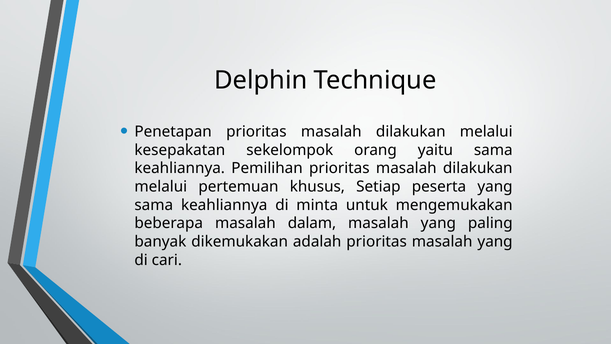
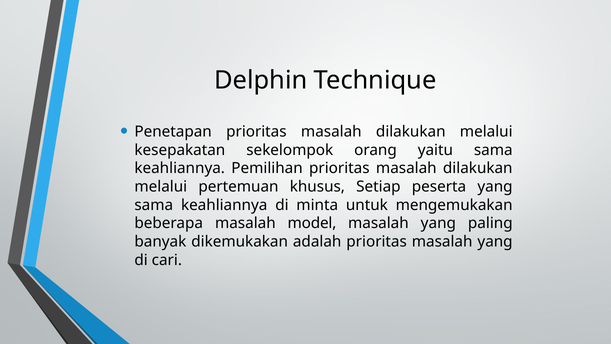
dalam: dalam -> model
